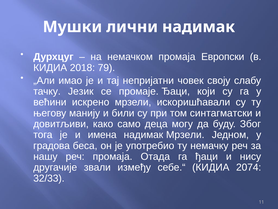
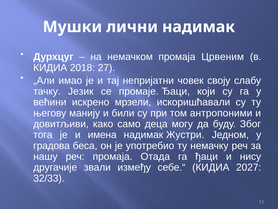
Европски: Европски -> Црвеним
79: 79 -> 27
синтагматски: синтагматски -> антропоними
надимак Мрзели: Мрзели -> Жустри
2074: 2074 -> 2027
